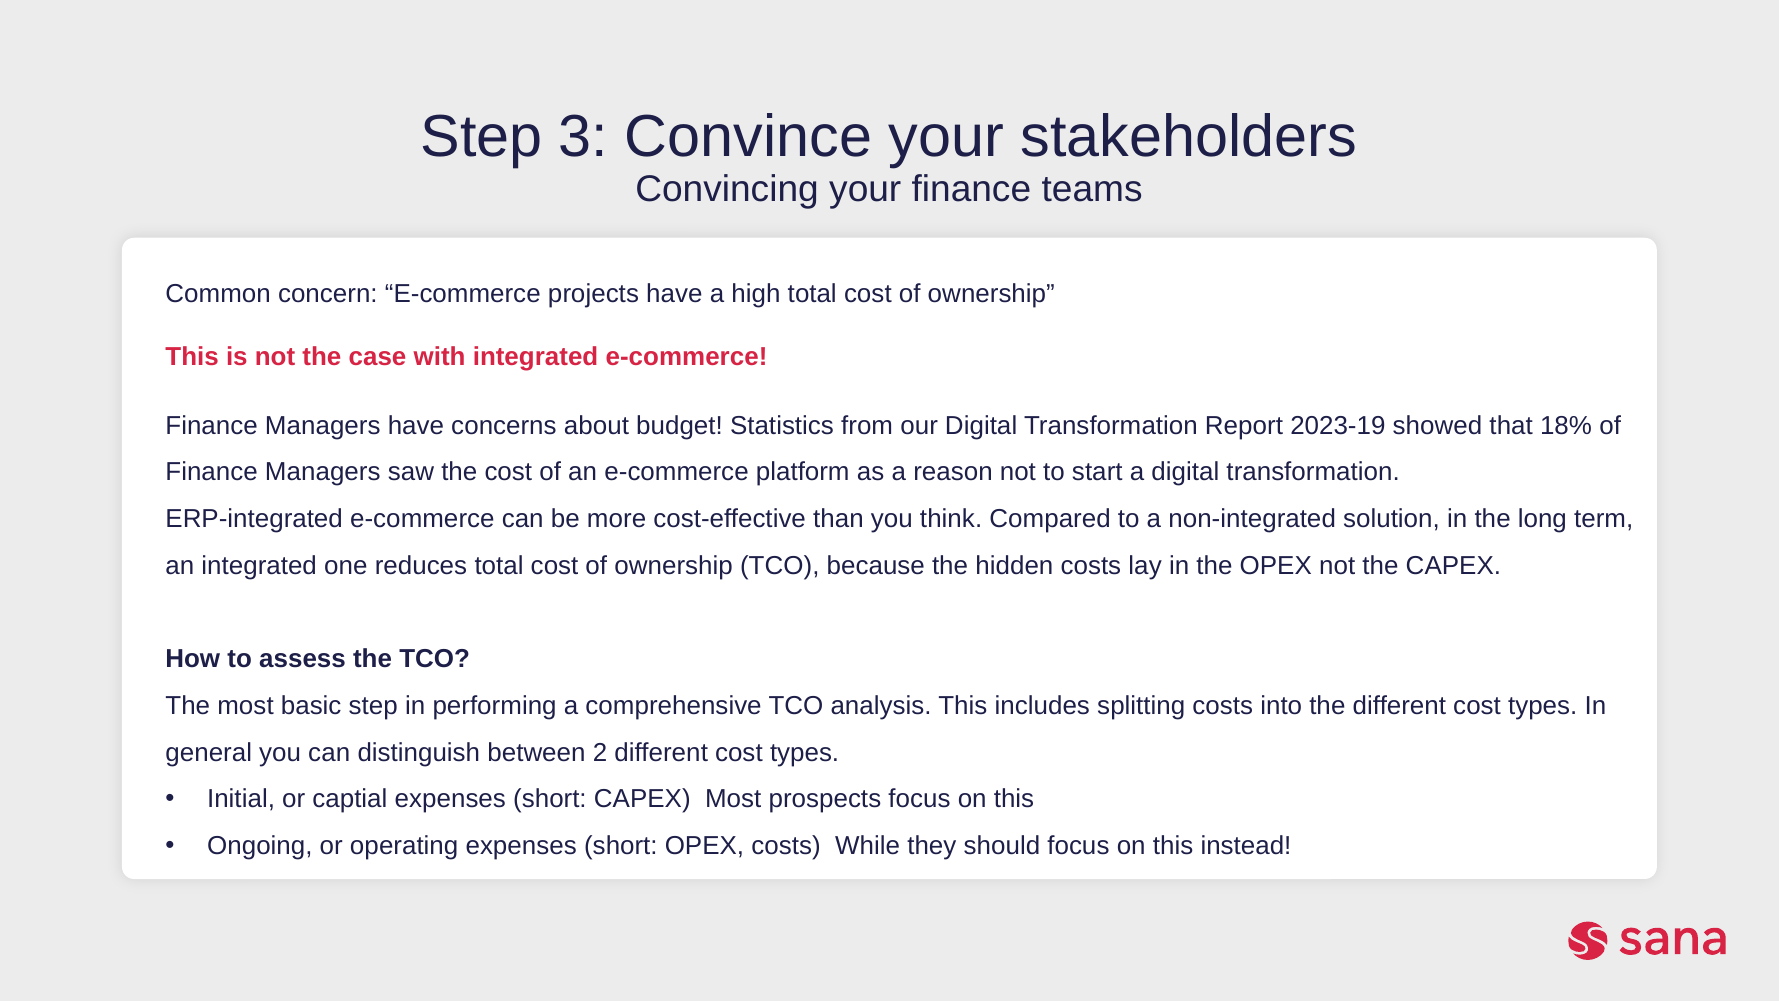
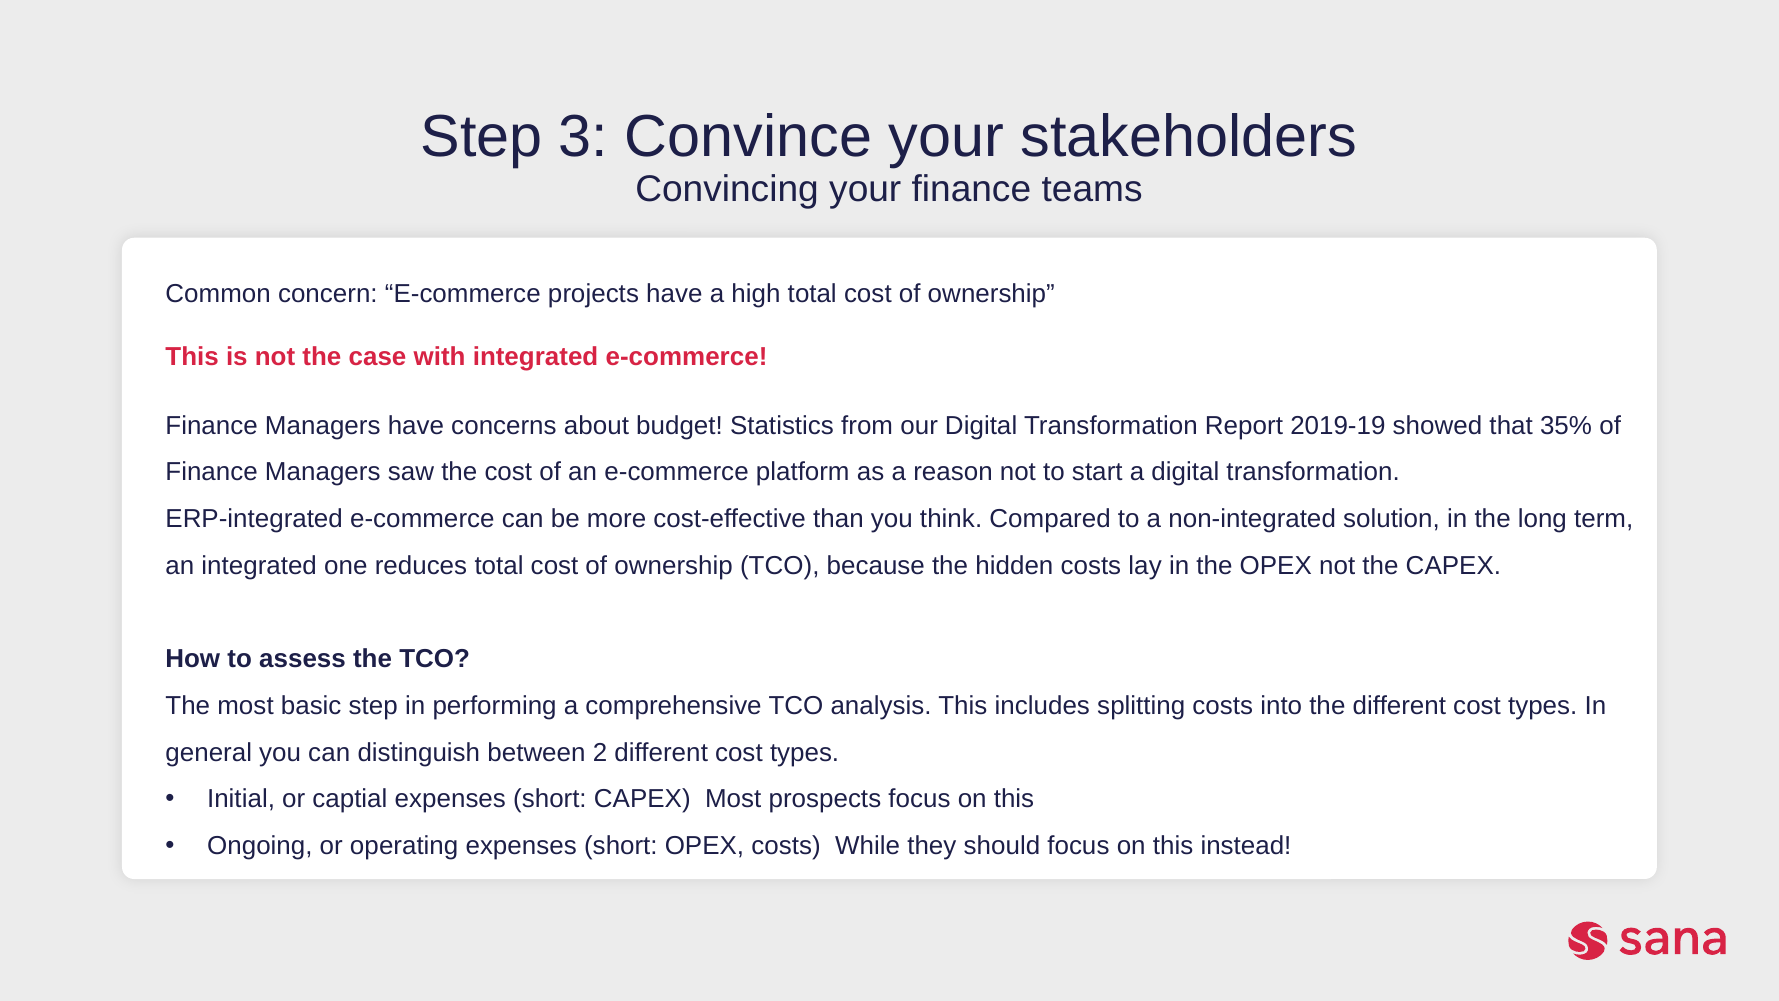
2023-19: 2023-19 -> 2019-19
18%: 18% -> 35%
